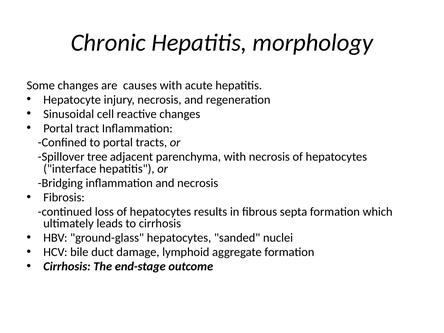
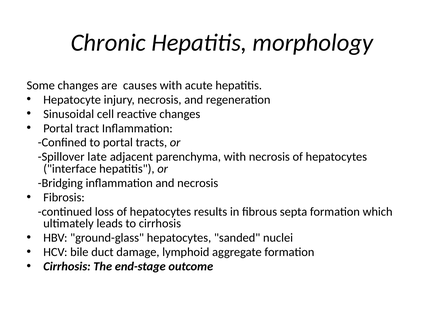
tree: tree -> late
